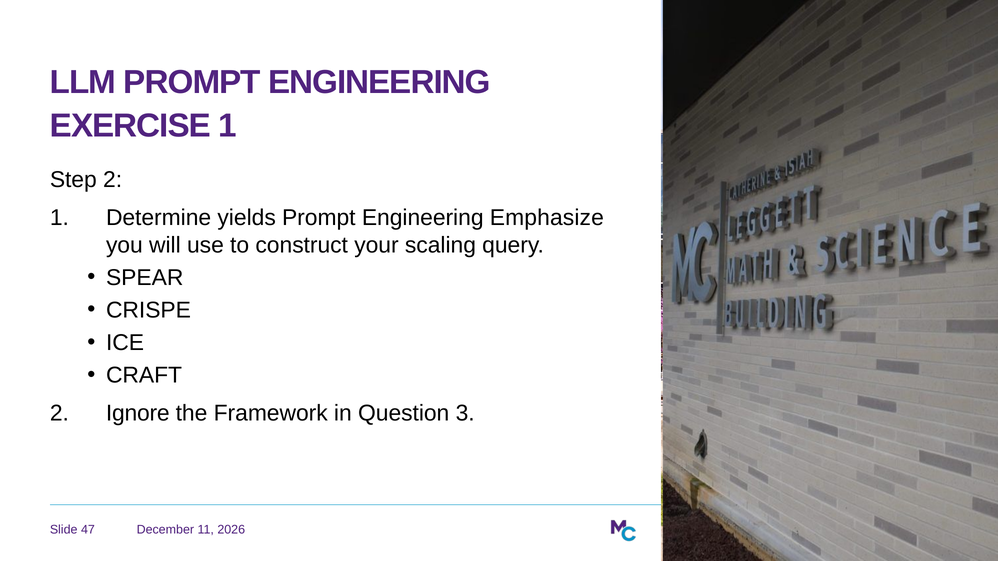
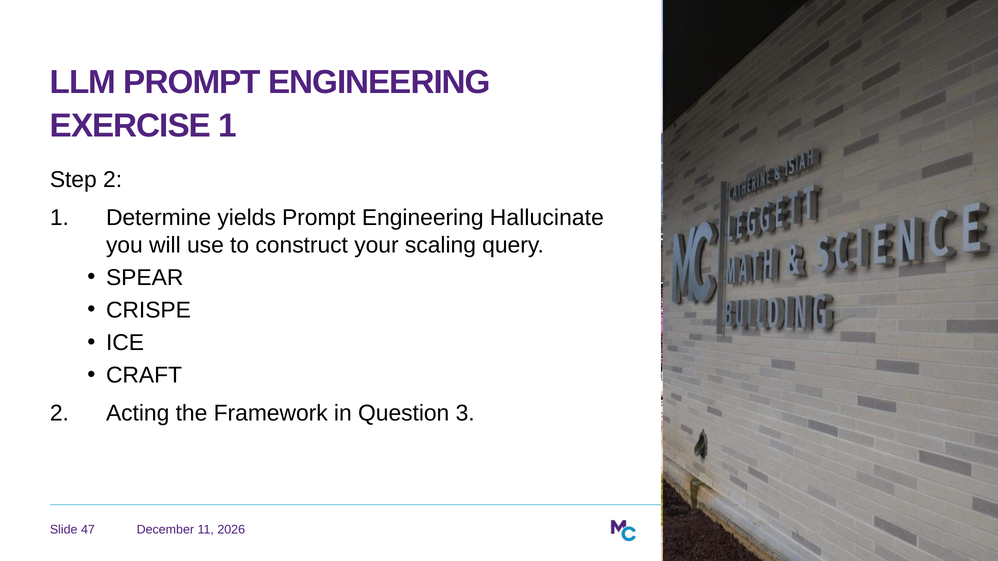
Emphasize: Emphasize -> Hallucinate
Ignore: Ignore -> Acting
